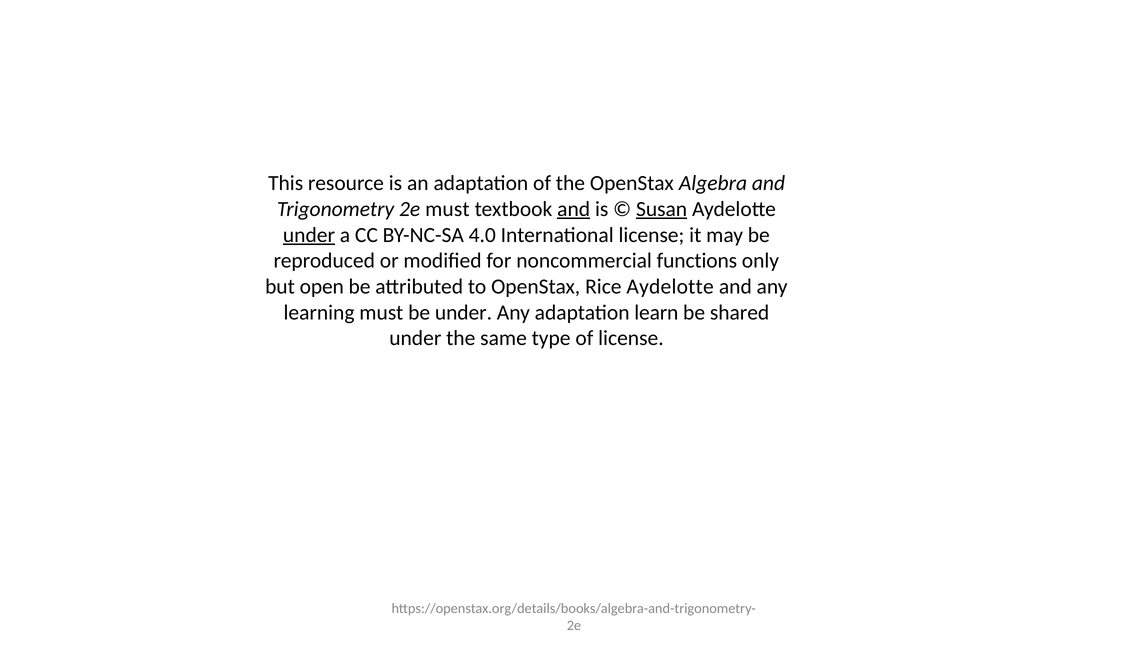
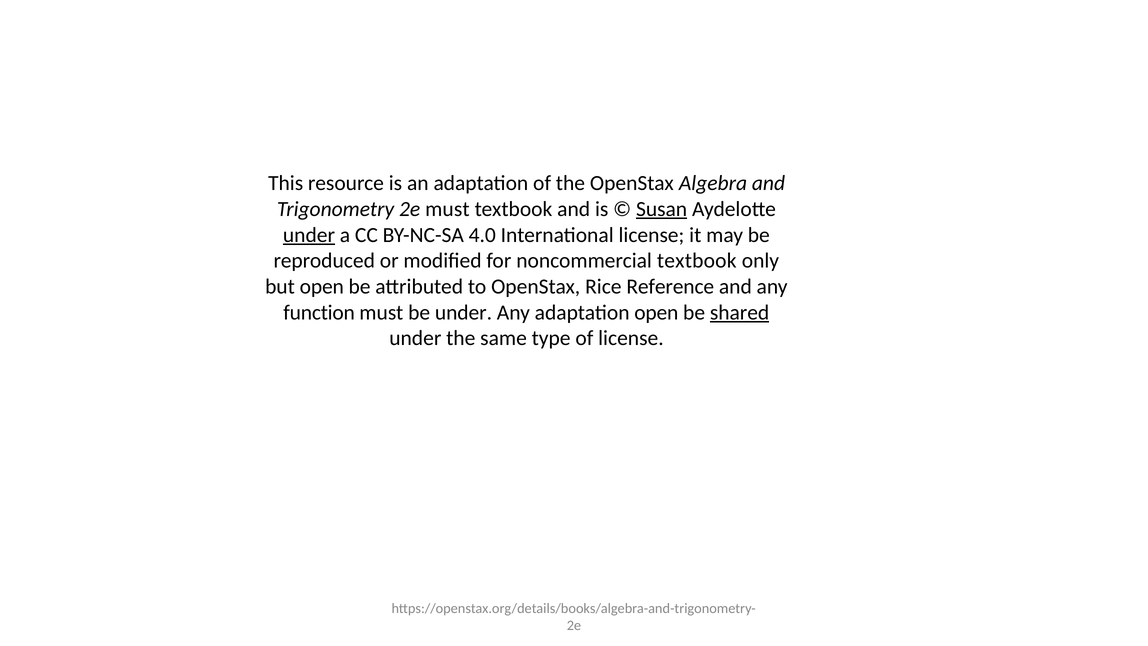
and at (574, 209) underline: present -> none
noncommercial functions: functions -> textbook
Rice Aydelotte: Aydelotte -> Reference
learning: learning -> function
adaptation learn: learn -> open
shared underline: none -> present
